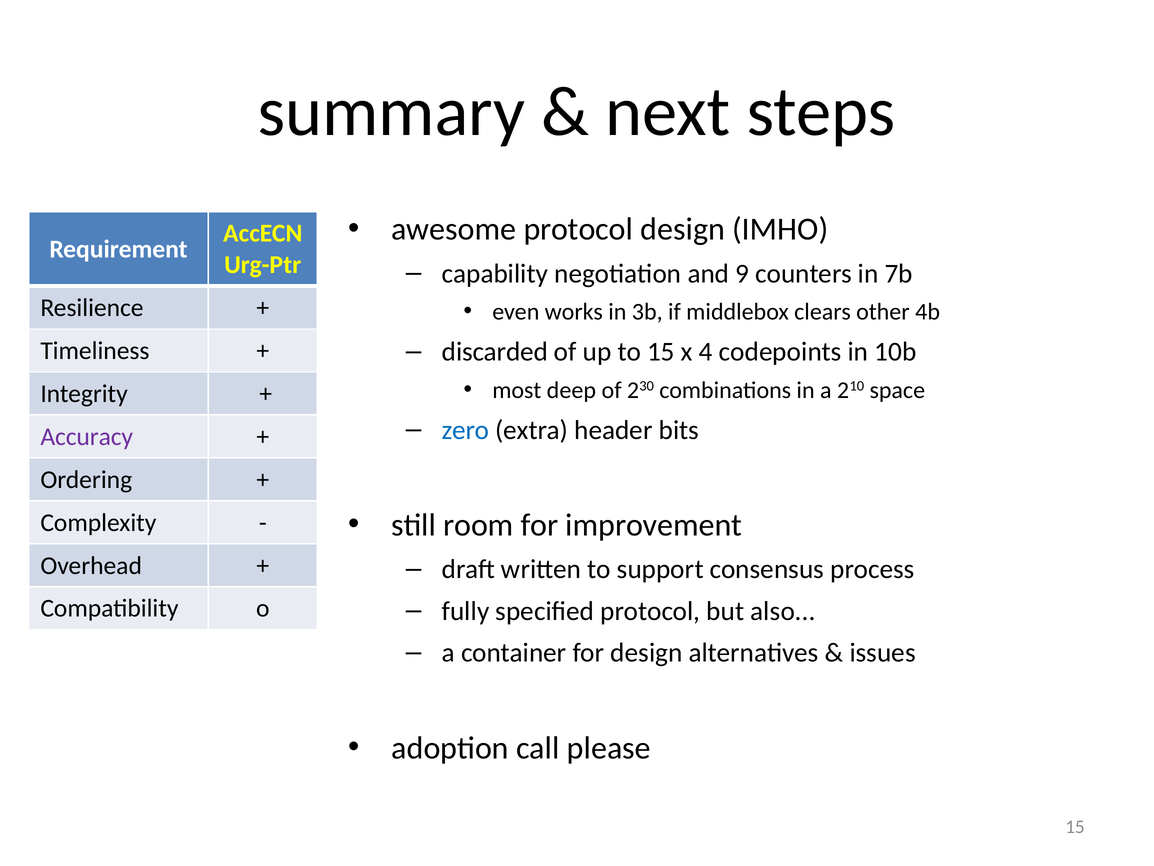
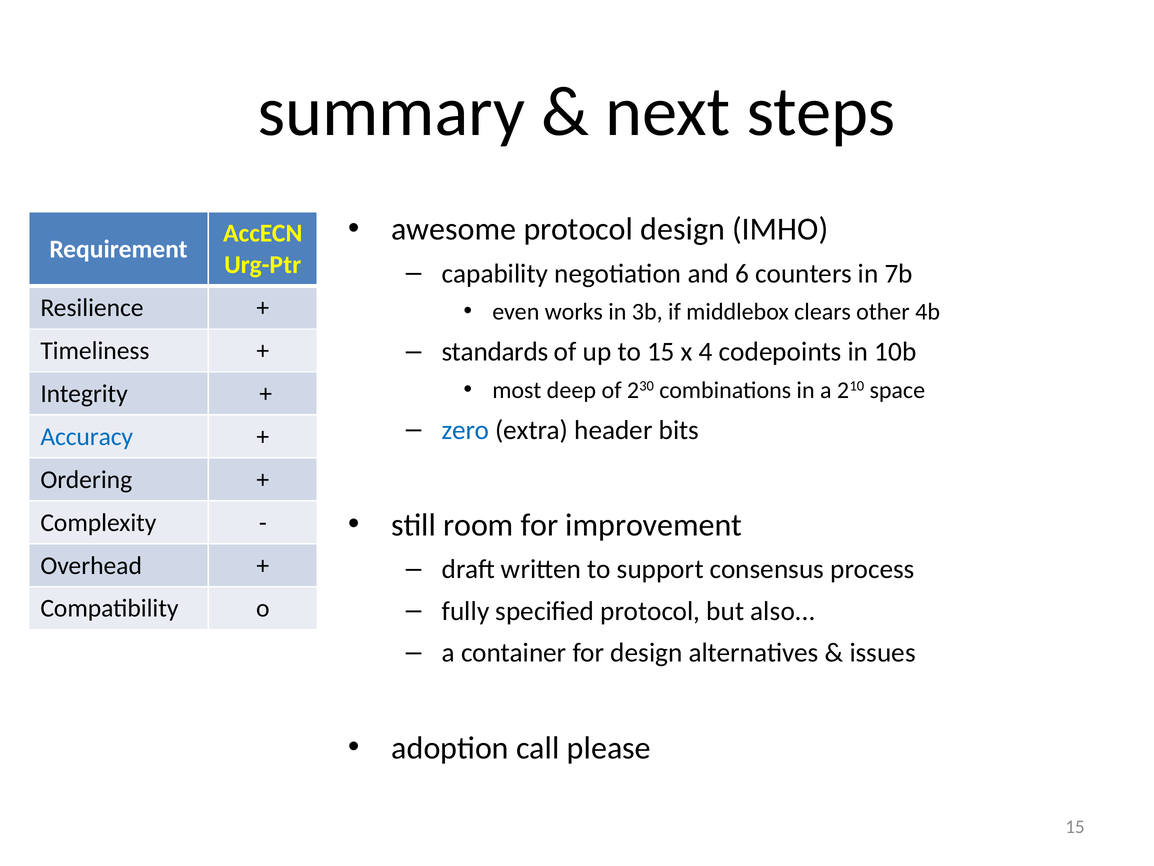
9: 9 -> 6
discarded: discarded -> standards
Accuracy colour: purple -> blue
